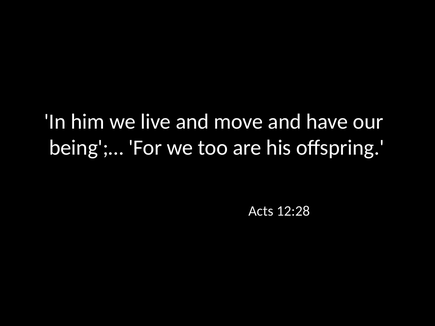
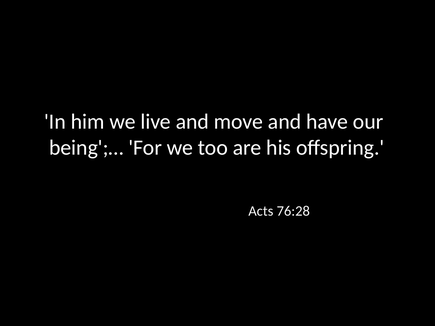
12:28: 12:28 -> 76:28
